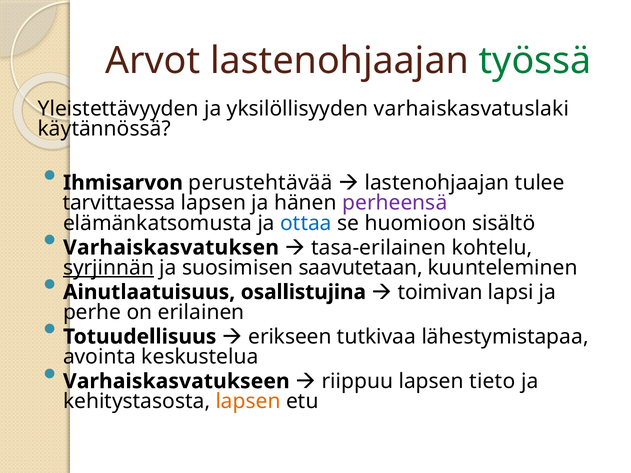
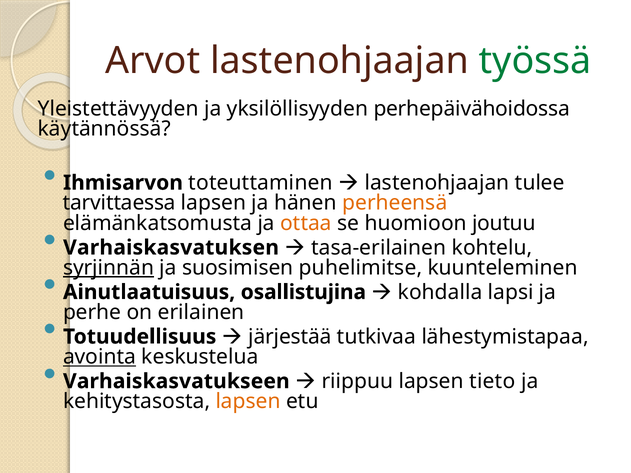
varhaiskasvatuslaki: varhaiskasvatuslaki -> perhepäivähoidossa
perustehtävää: perustehtävää -> toteuttaminen
perheensä colour: purple -> orange
ottaa colour: blue -> orange
sisältö: sisältö -> joutuu
saavutetaan: saavutetaan -> puhelimitse
toimivan: toimivan -> kohdalla
erikseen: erikseen -> järjestää
avointa underline: none -> present
